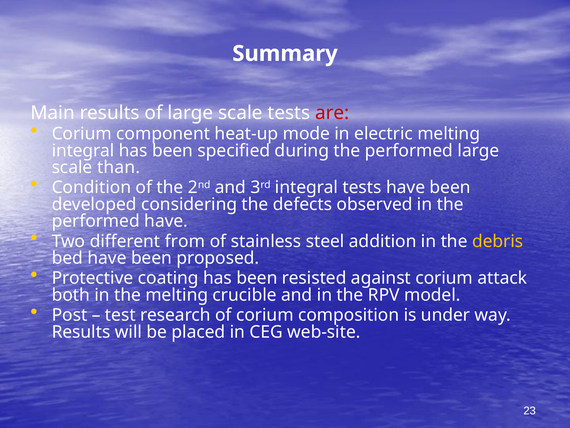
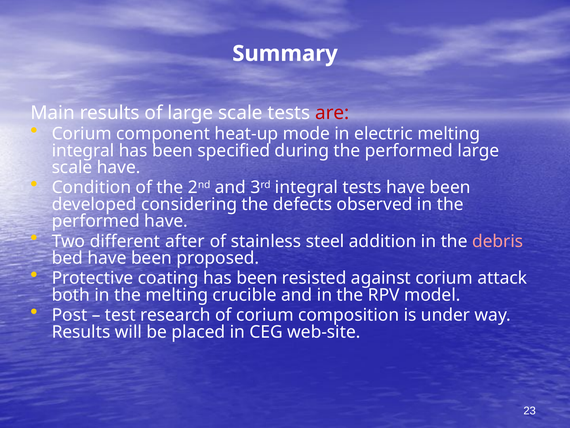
scale than: than -> have
from: from -> after
debris colour: yellow -> pink
